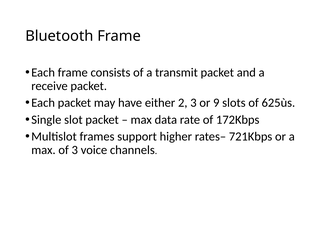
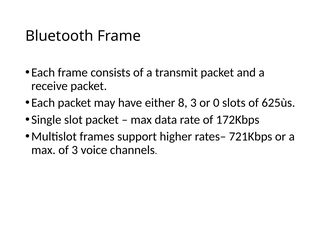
2: 2 -> 8
9: 9 -> 0
